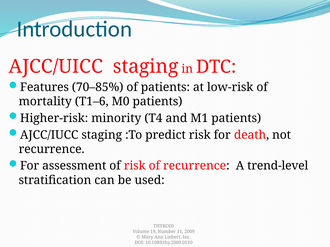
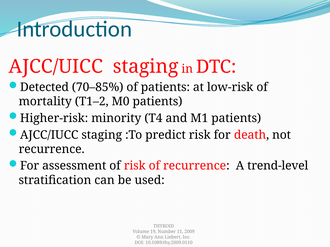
Features: Features -> Detected
T1–6: T1–6 -> T1–2
